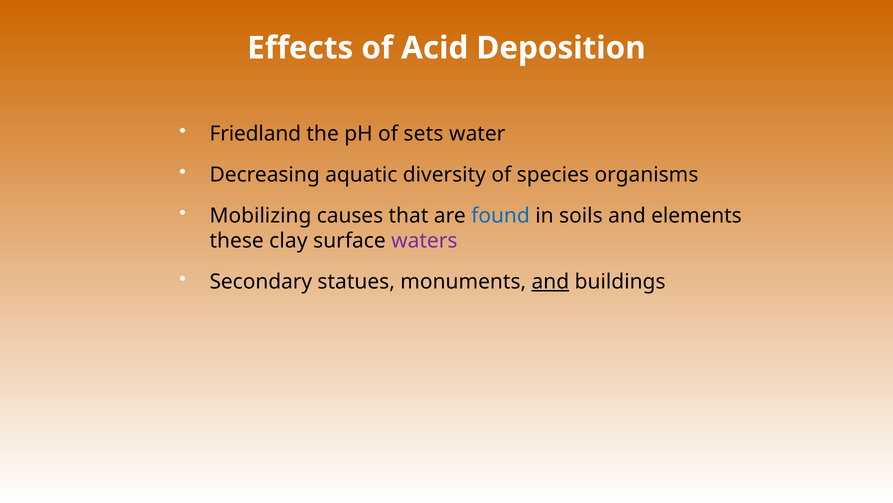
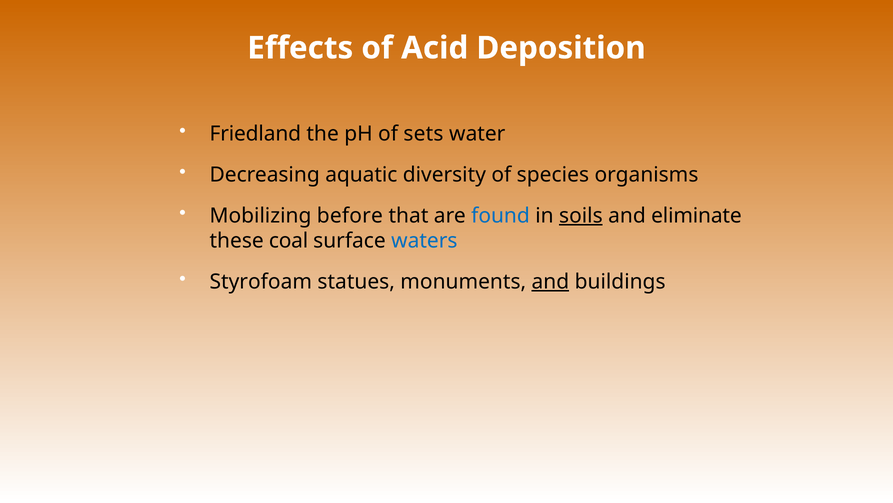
causes: causes -> before
soils underline: none -> present
elements: elements -> eliminate
clay: clay -> coal
waters colour: purple -> blue
Secondary: Secondary -> Styrofoam
